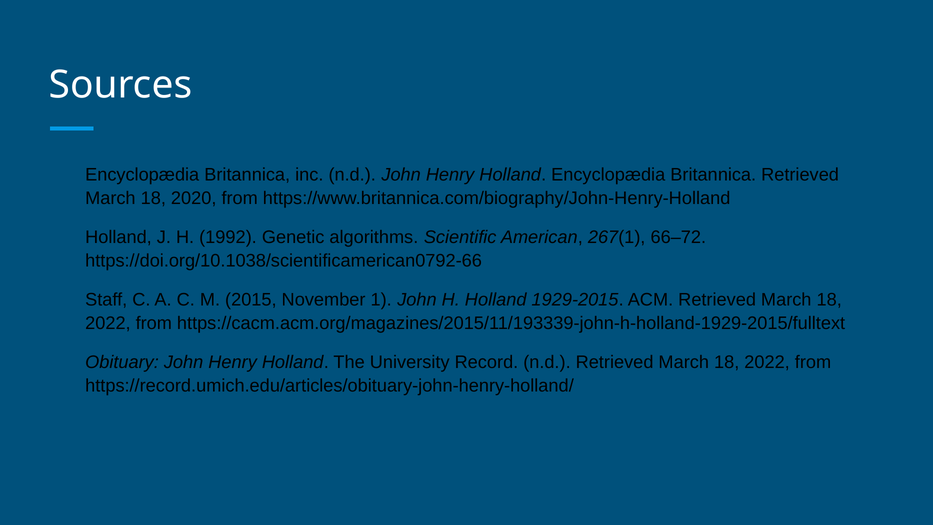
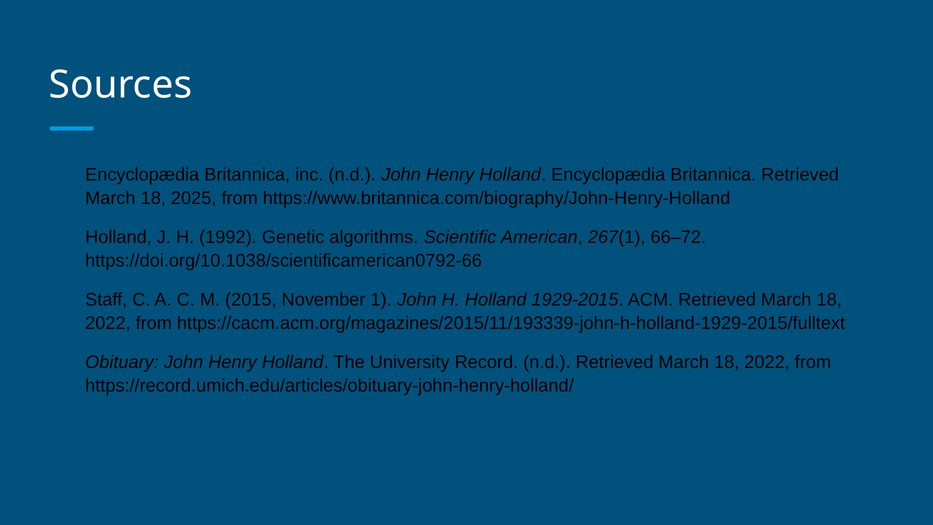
2020: 2020 -> 2025
